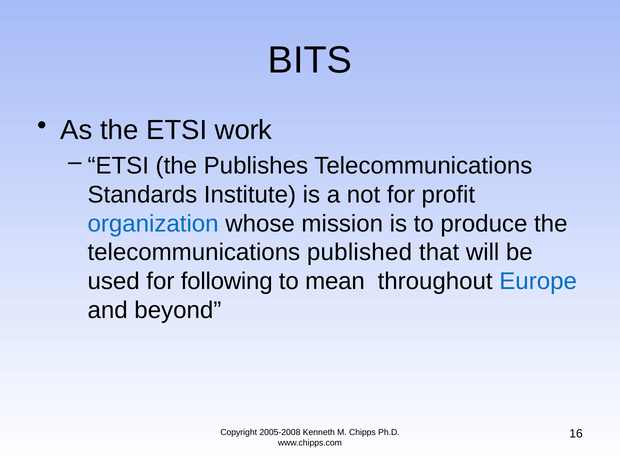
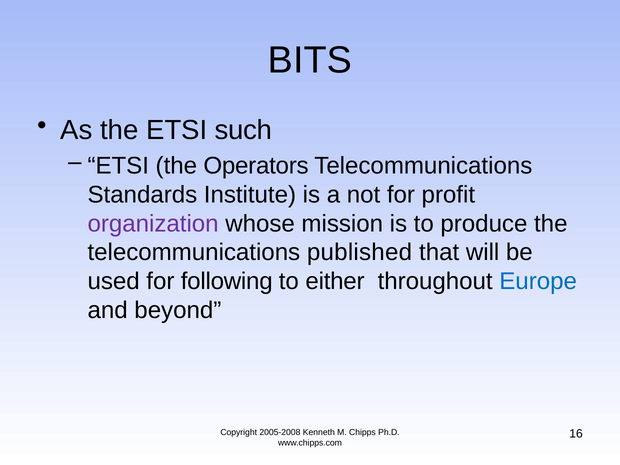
work: work -> such
Publishes: Publishes -> Operators
organization colour: blue -> purple
mean: mean -> either
